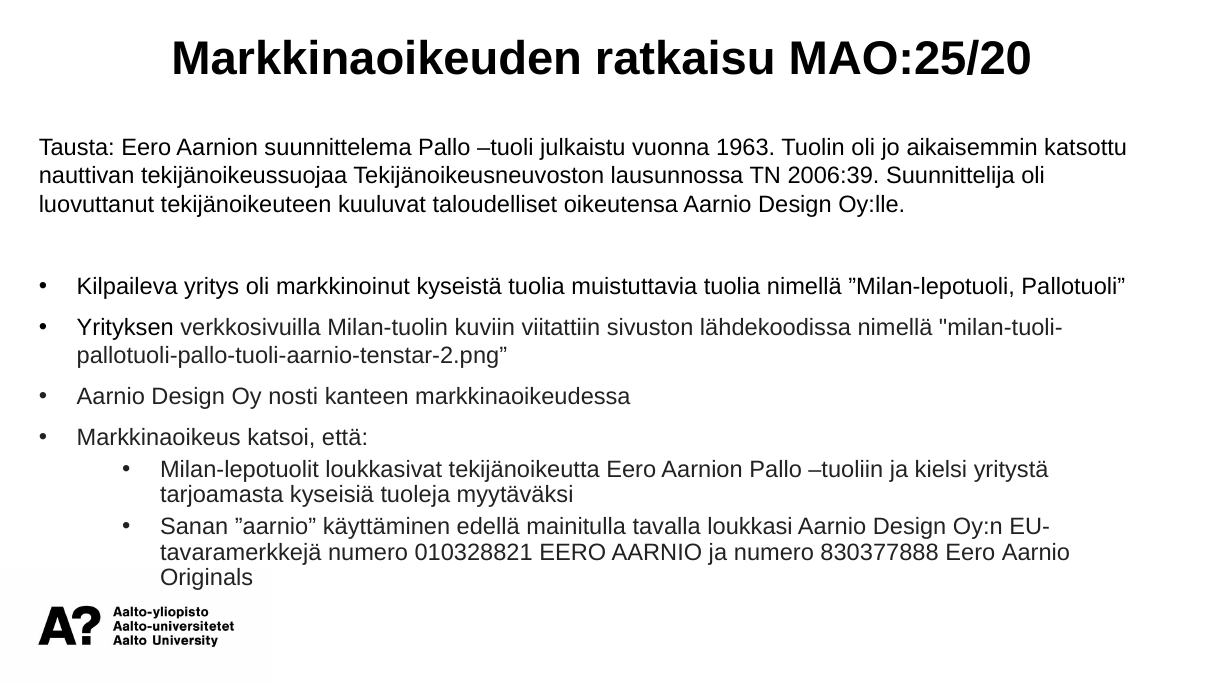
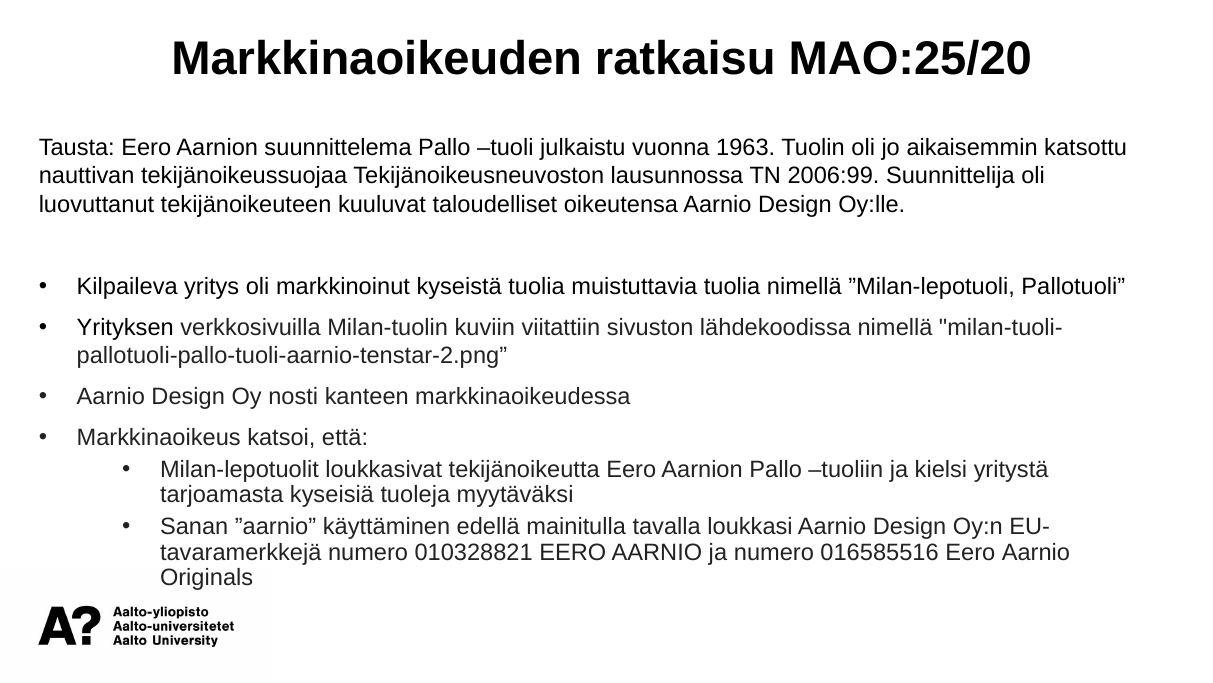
2006:39: 2006:39 -> 2006:99
830377888: 830377888 -> 016585516
